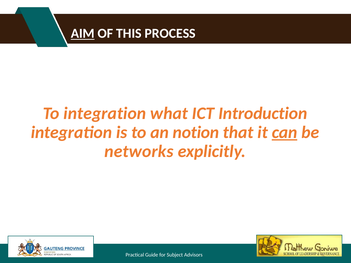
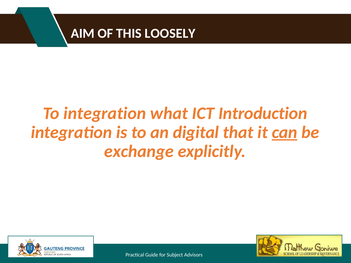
AIM underline: present -> none
PROCESS: PROCESS -> LOOSELY
notion: notion -> digital
networks: networks -> exchange
